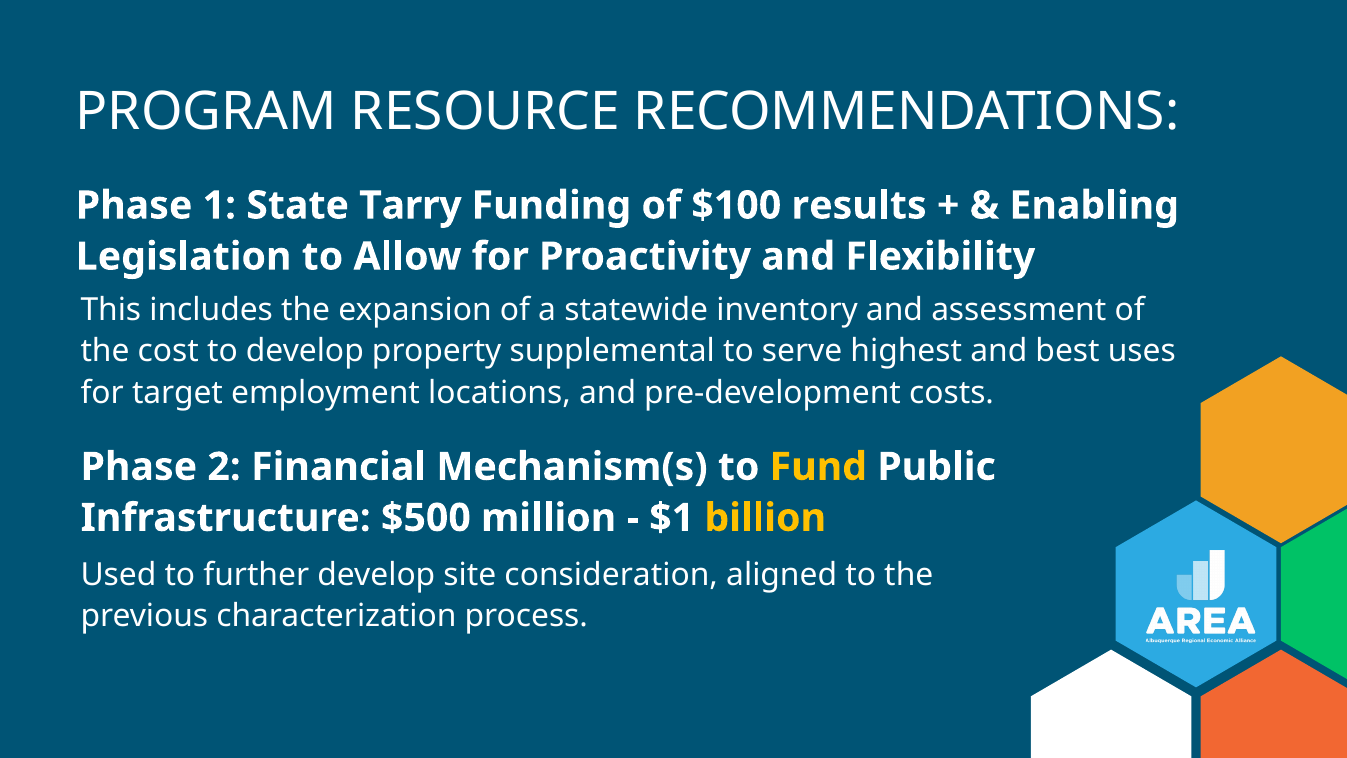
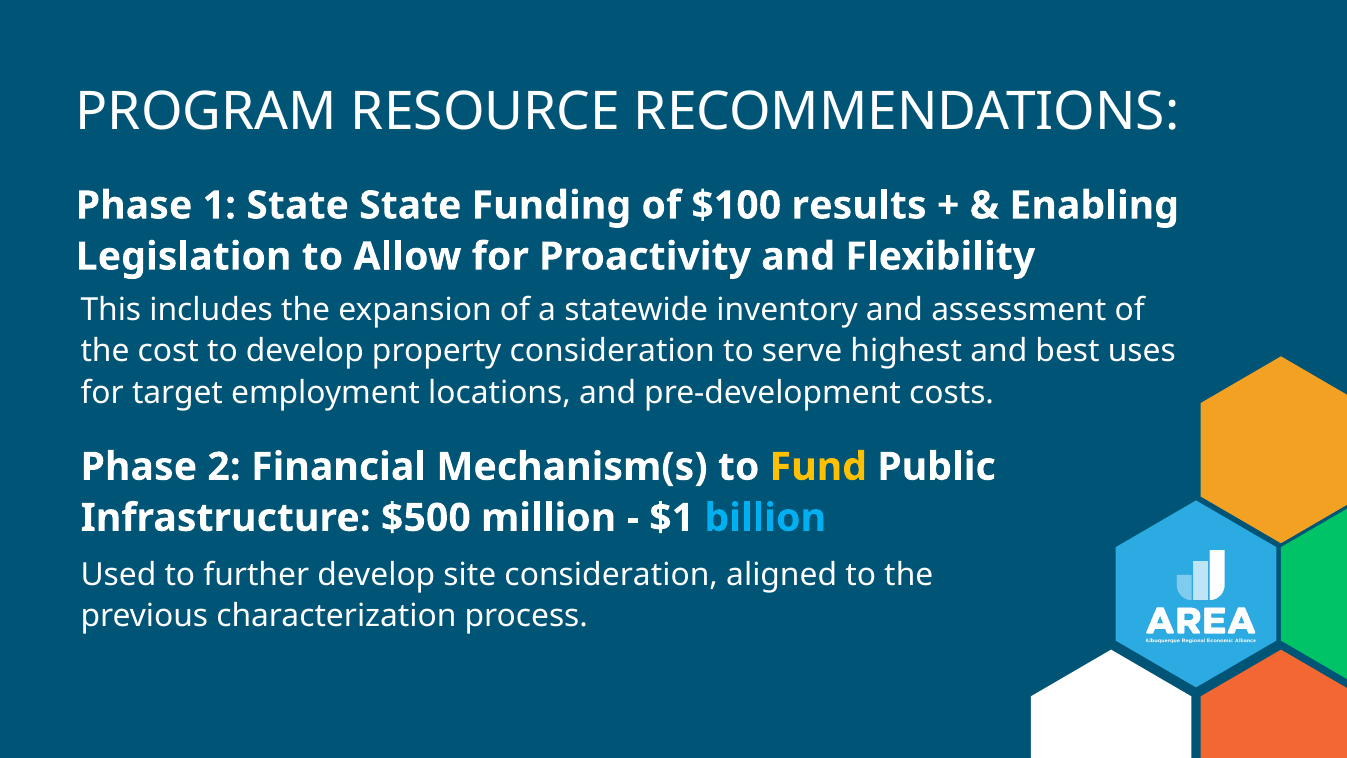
State Tarry: Tarry -> State
property supplemental: supplemental -> consideration
billion colour: yellow -> light blue
